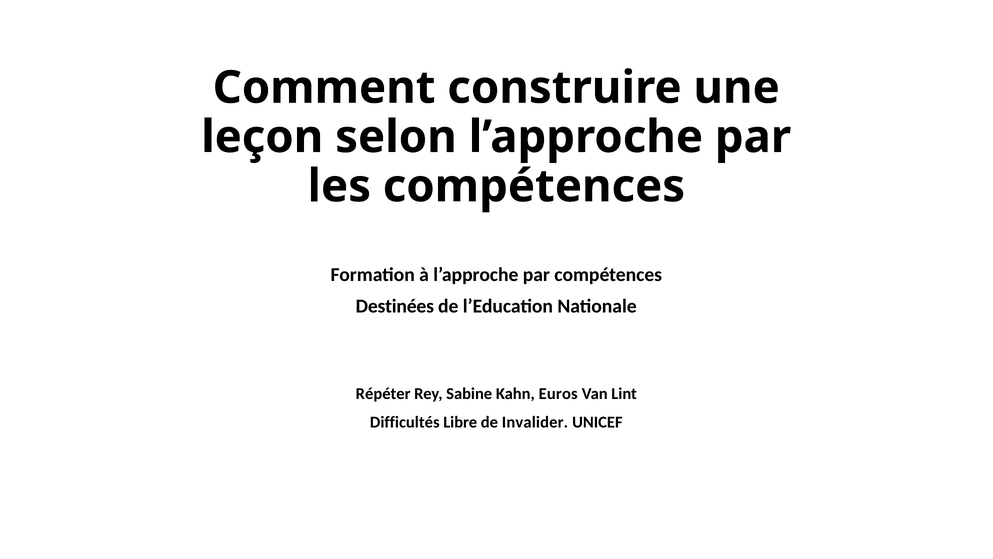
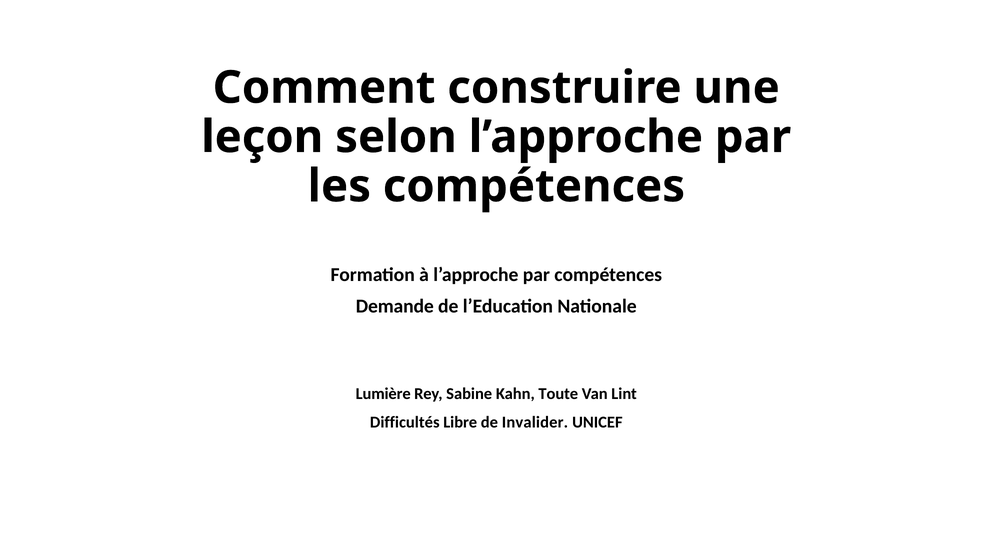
Destinées: Destinées -> Demande
Répéter: Répéter -> Lumière
Euros: Euros -> Toute
